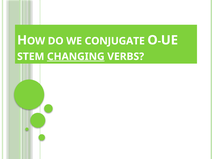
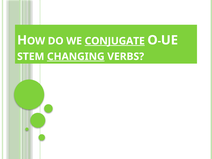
CONJUGATE underline: none -> present
